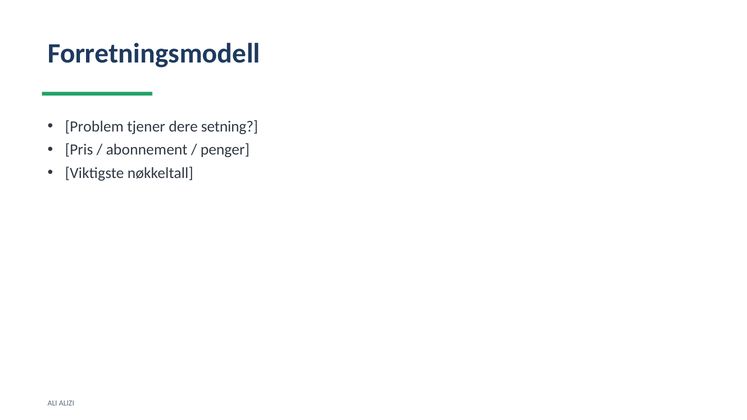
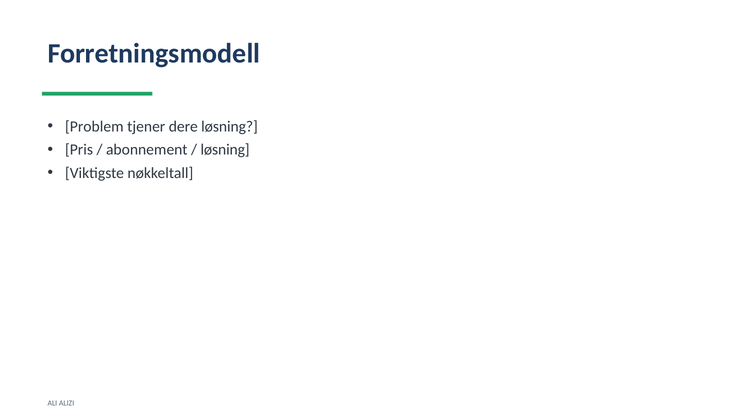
dere setning: setning -> løsning
penger at (225, 150): penger -> løsning
